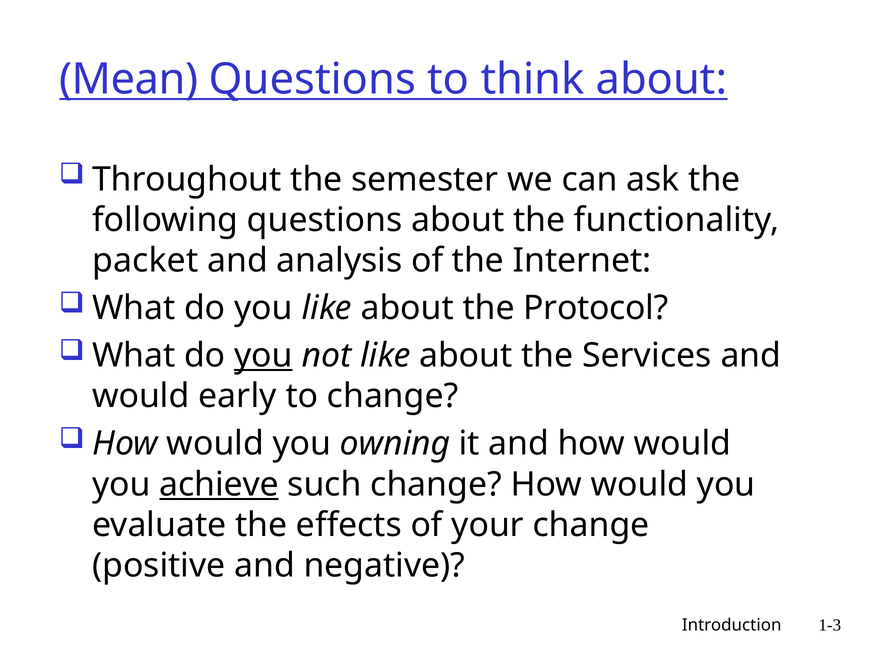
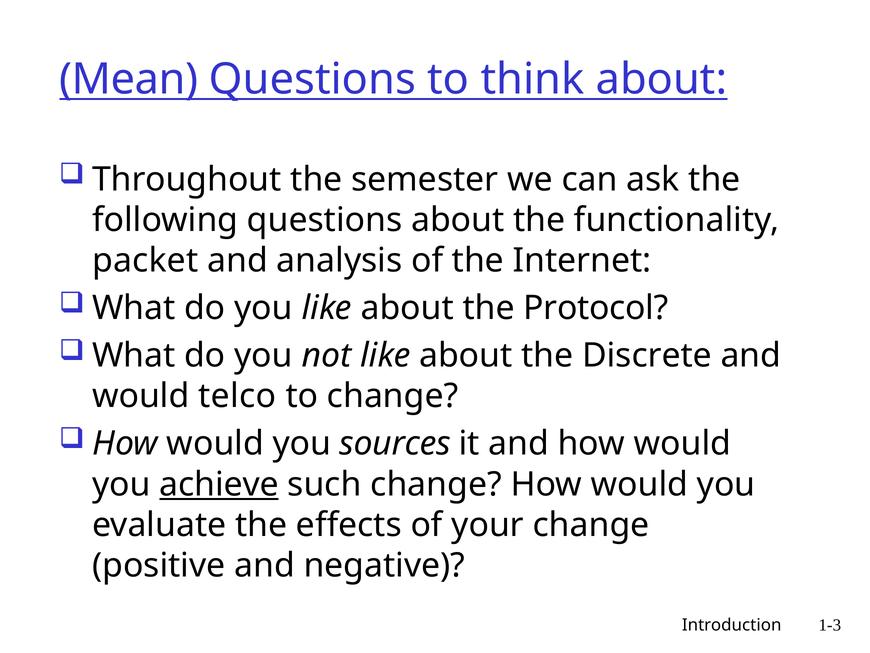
you at (263, 355) underline: present -> none
Services: Services -> Discrete
early: early -> telco
owning: owning -> sources
